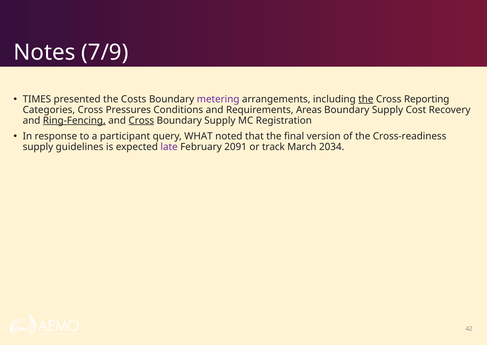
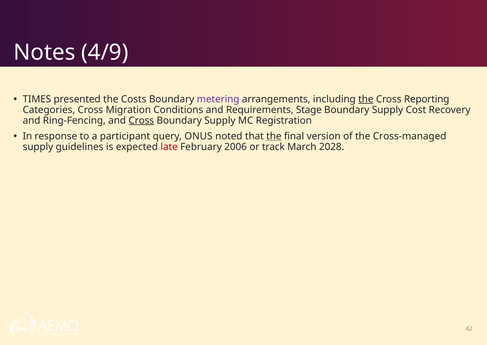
7/9: 7/9 -> 4/9
Pressures: Pressures -> Migration
Areas: Areas -> Stage
Ring-Fencing underline: present -> none
WHAT: WHAT -> ONUS
the at (274, 136) underline: none -> present
Cross-readiness: Cross-readiness -> Cross-managed
late colour: purple -> red
2091: 2091 -> 2006
2034: 2034 -> 2028
